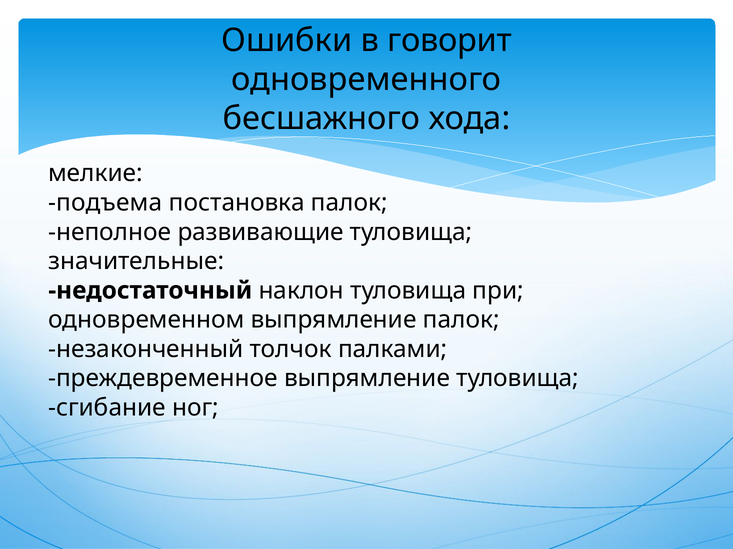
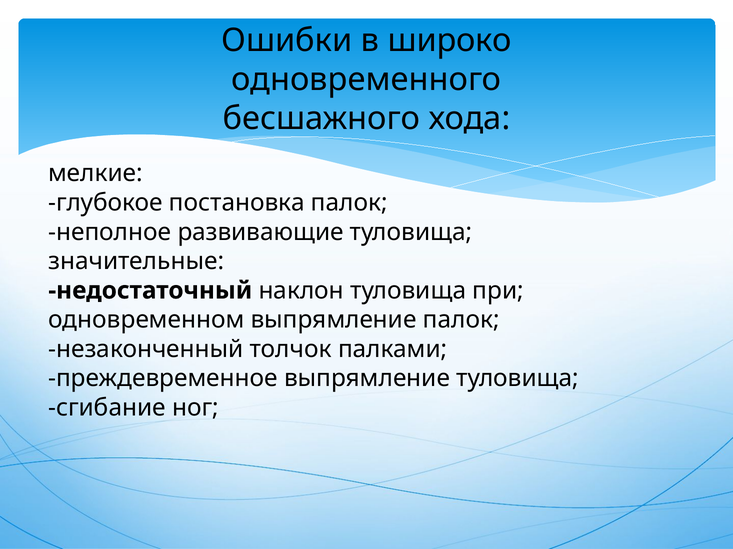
говорит: говорит -> широко
подъема: подъема -> глубокое
